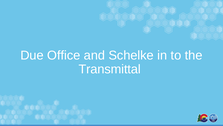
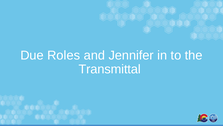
Office: Office -> Roles
Schelke: Schelke -> Jennifer
